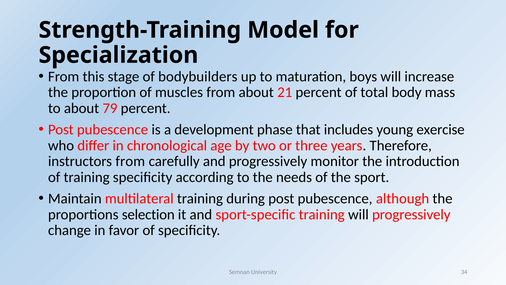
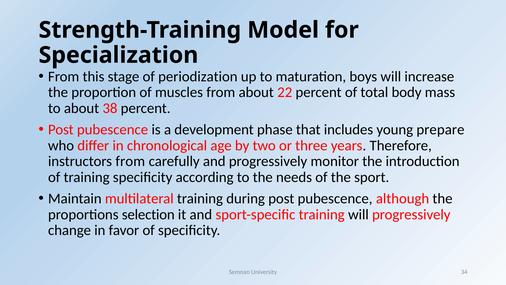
bodybuilders: bodybuilders -> periodization
21: 21 -> 22
79: 79 -> 38
exercise: exercise -> prepare
